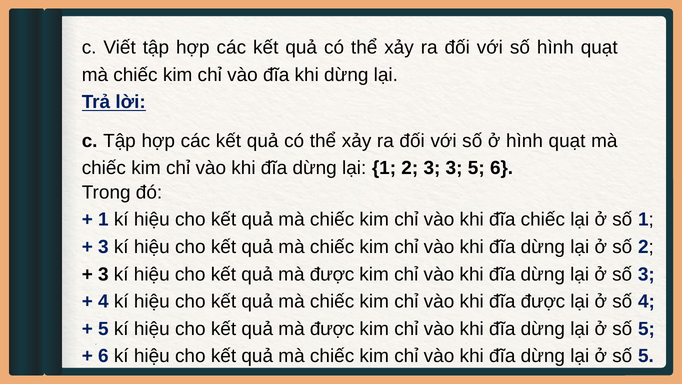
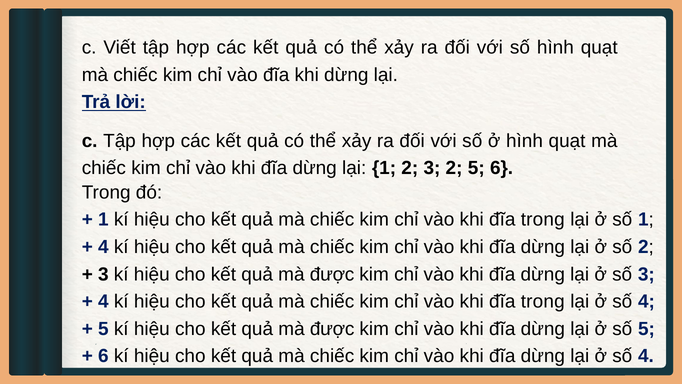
3 3: 3 -> 2
chiếc at (543, 219): chiếc -> trong
3 at (103, 247): 3 -> 4
được at (543, 301): được -> trong
5 at (646, 356): 5 -> 4
